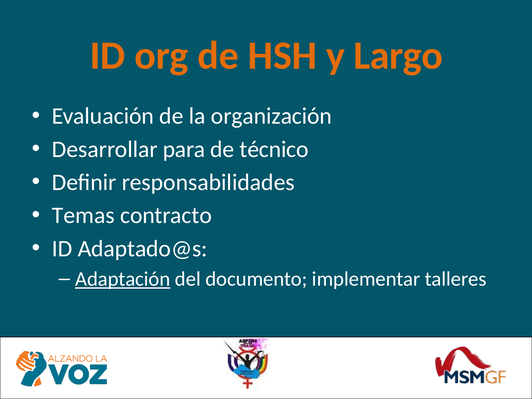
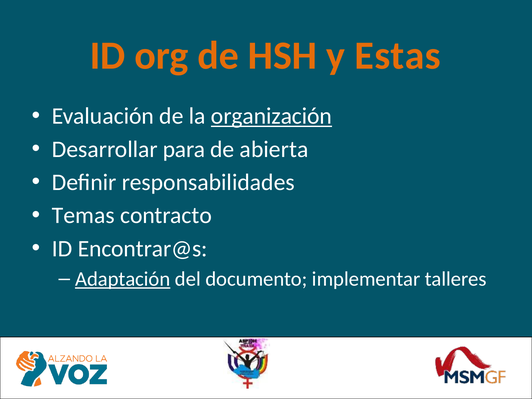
Largo: Largo -> Estas
organización underline: none -> present
técnico: técnico -> abierta
Adaptado@s: Adaptado@s -> Encontrar@s
